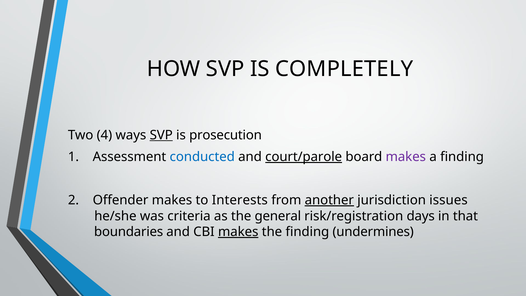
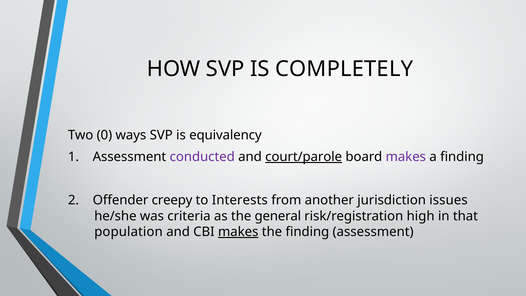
4: 4 -> 0
SVP at (161, 135) underline: present -> none
prosecution: prosecution -> equivalency
conducted colour: blue -> purple
Offender makes: makes -> creepy
another underline: present -> none
days: days -> high
boundaries: boundaries -> population
finding undermines: undermines -> assessment
